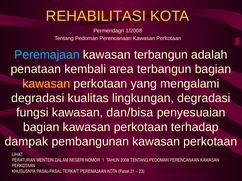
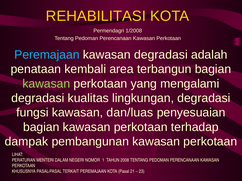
kawasan terbangun: terbangun -> degradasi
kawasan at (46, 84) colour: yellow -> light green
dan/bisa: dan/bisa -> dan/luas
